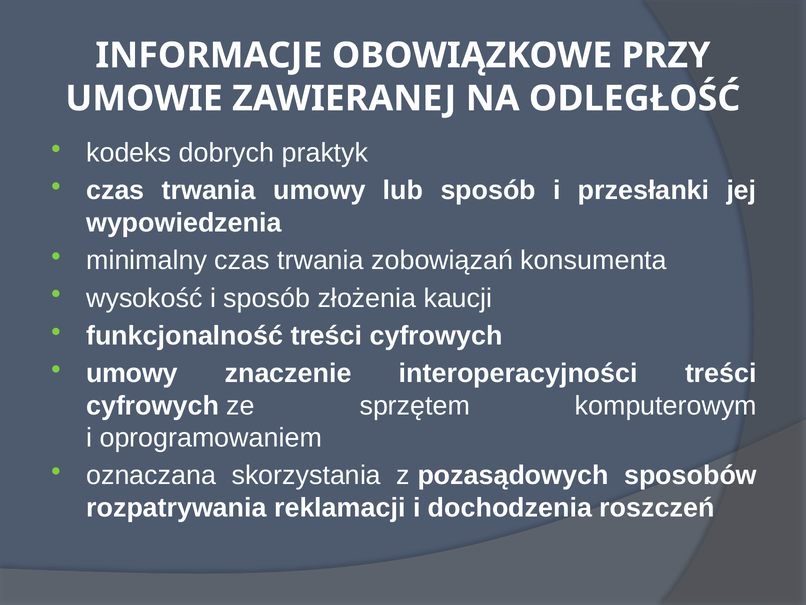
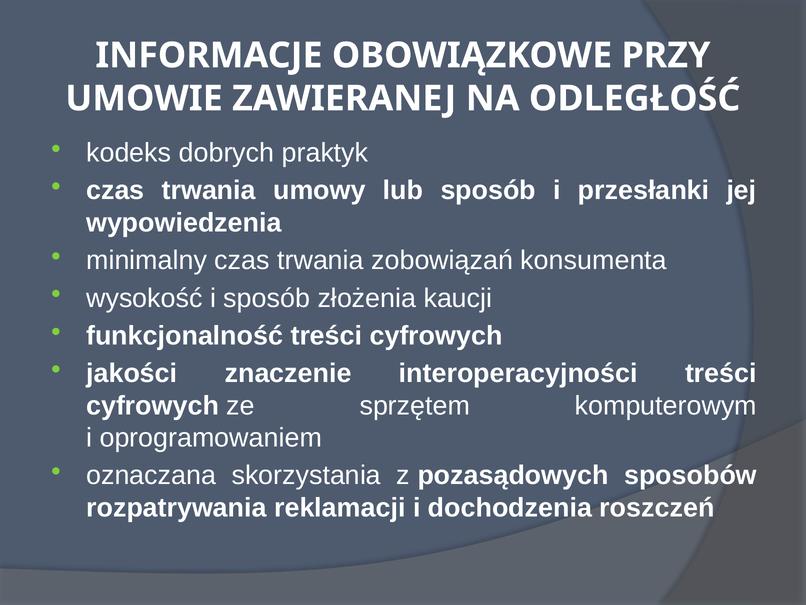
umowy at (132, 373): umowy -> jakości
